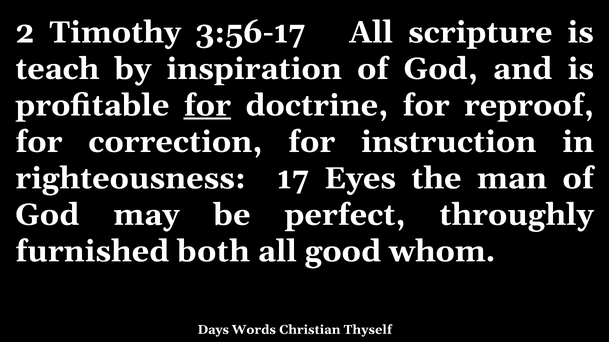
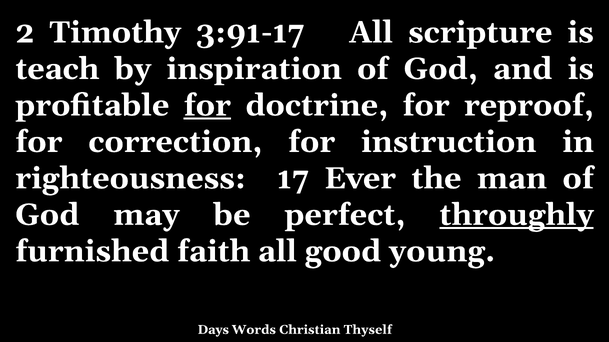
3:56-17: 3:56-17 -> 3:91-17
Eyes: Eyes -> Ever
throughly underline: none -> present
both: both -> faith
whom: whom -> young
